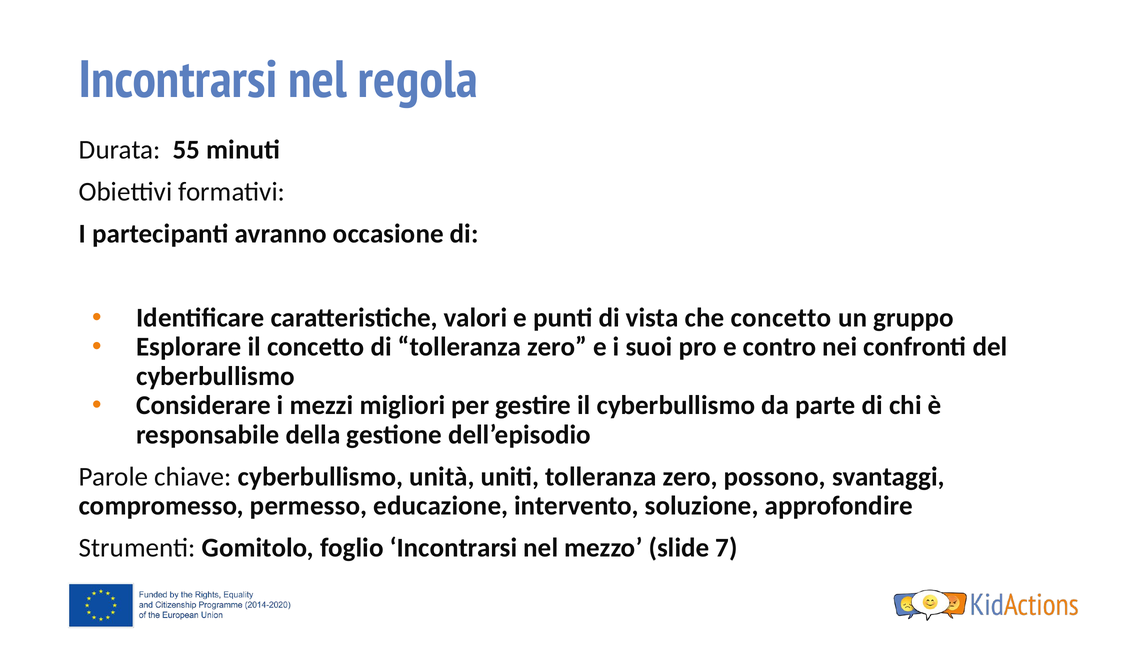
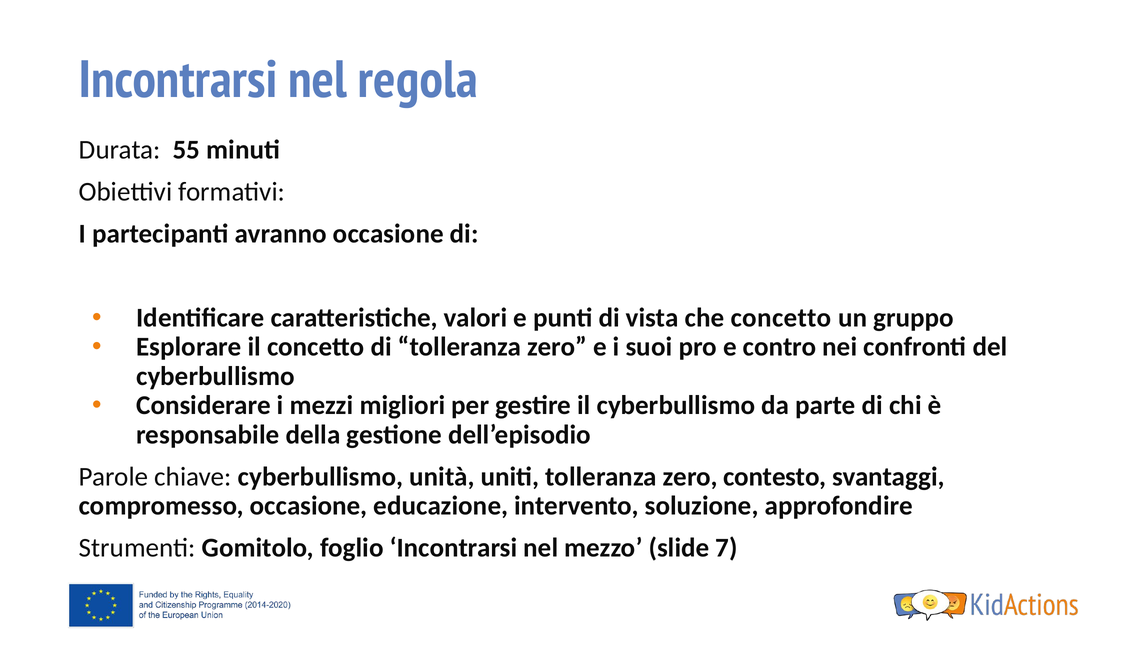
possono: possono -> contesto
compromesso permesso: permesso -> occasione
